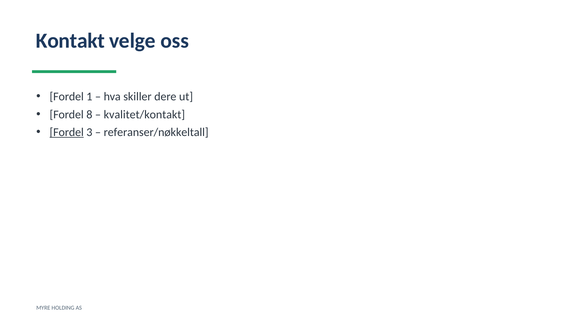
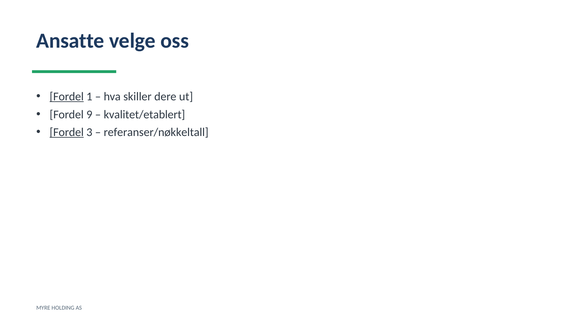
Kontakt: Kontakt -> Ansatte
Fordel at (67, 97) underline: none -> present
8: 8 -> 9
kvalitet/kontakt: kvalitet/kontakt -> kvalitet/etablert
